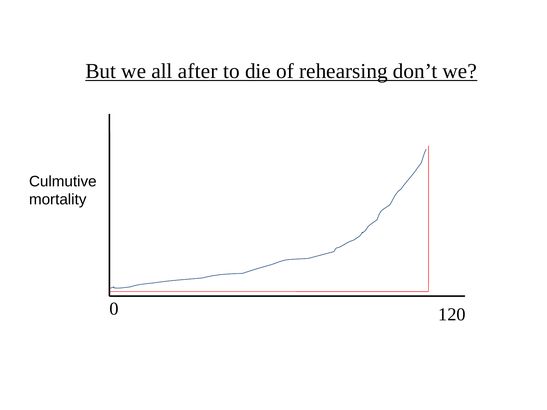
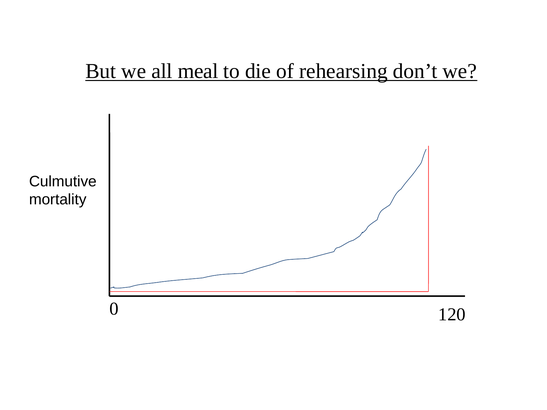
after: after -> meal
